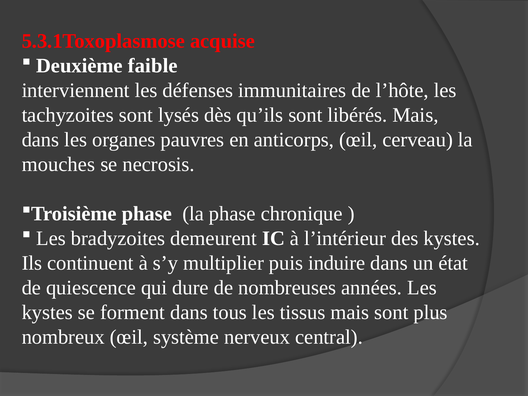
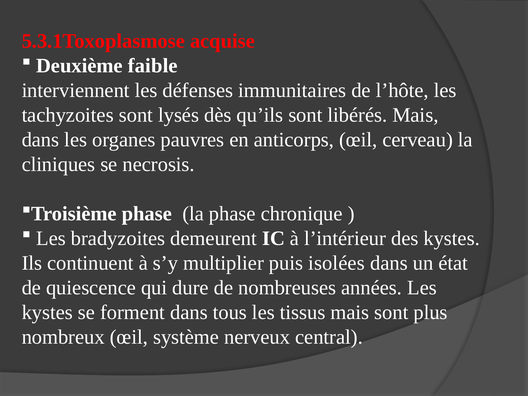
mouches: mouches -> cliniques
induire: induire -> isolées
